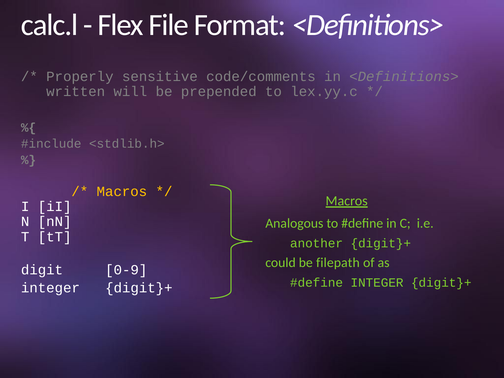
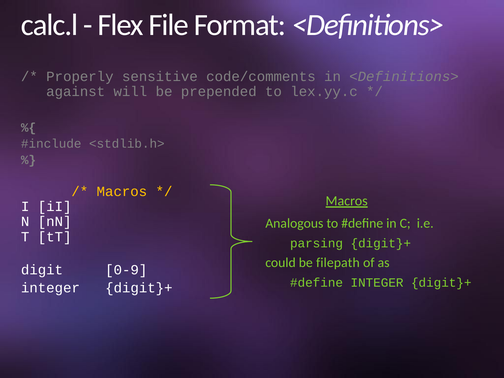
written: written -> against
another: another -> parsing
